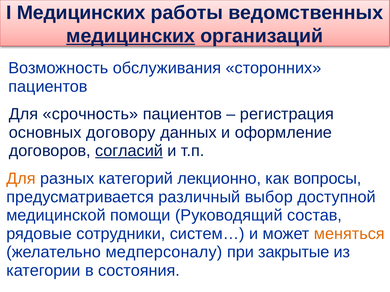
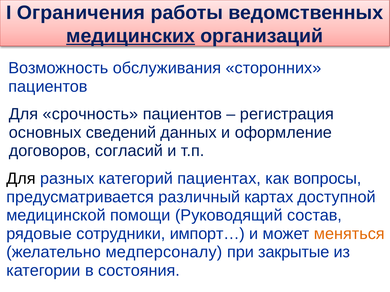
I Медицинских: Медицинских -> Ограничения
договору: договору -> сведений
согласий underline: present -> none
Для at (21, 179) colour: orange -> black
лекционно: лекционно -> пациентах
выбор: выбор -> картах
систем…: систем… -> импорт…
